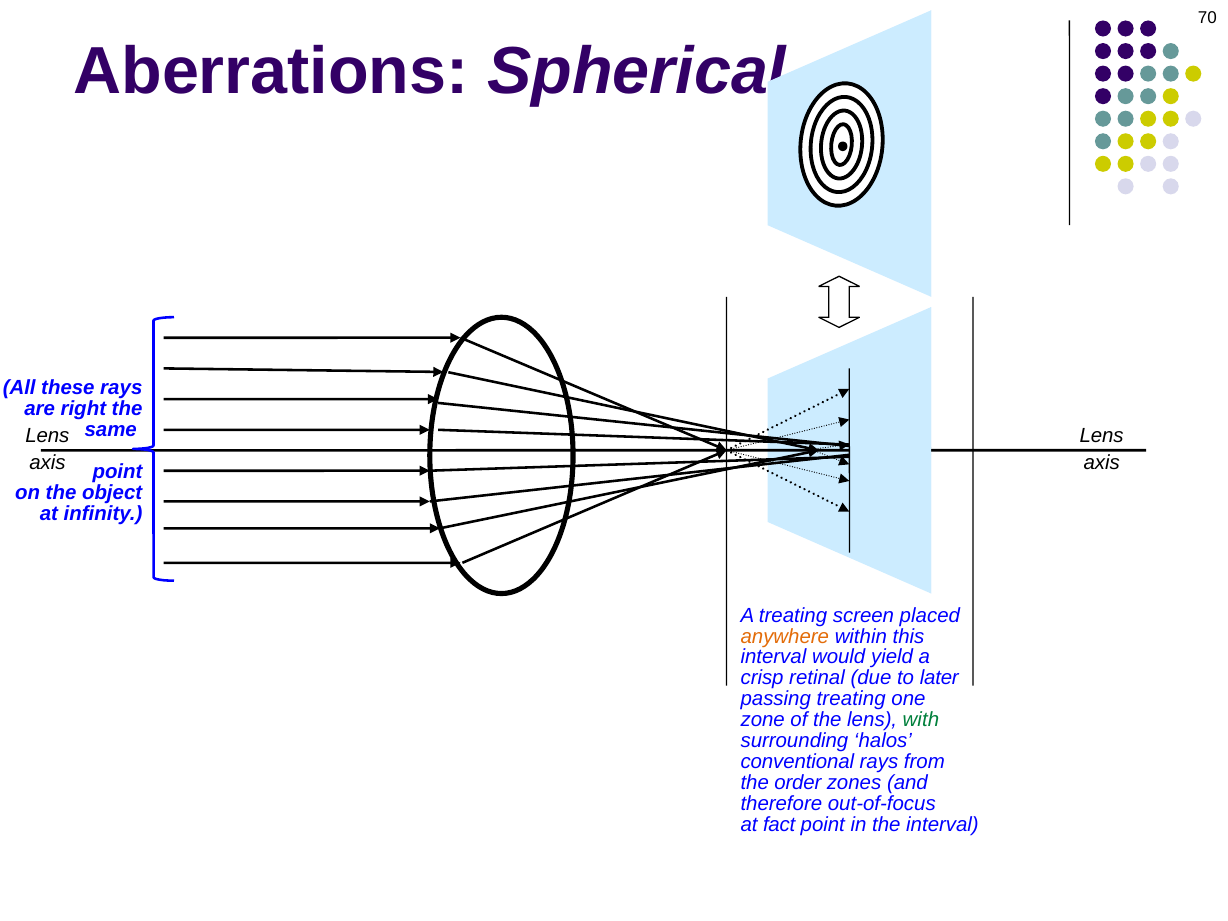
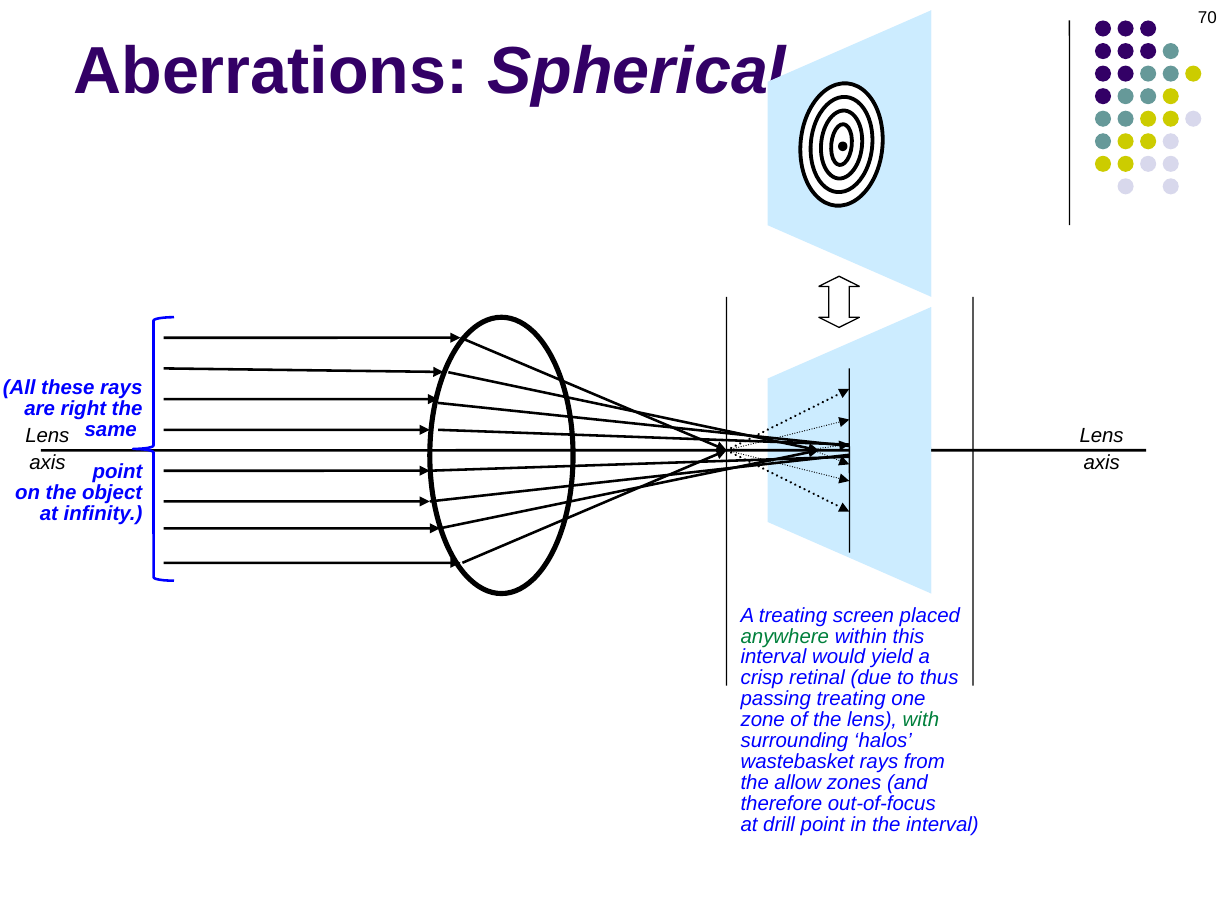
anywhere colour: orange -> green
later: later -> thus
conventional: conventional -> wastebasket
order: order -> allow
fact: fact -> drill
